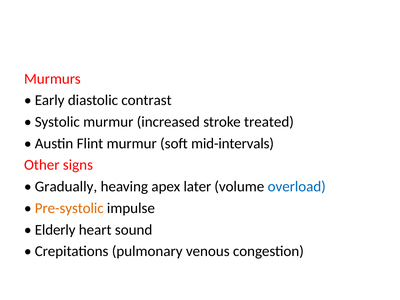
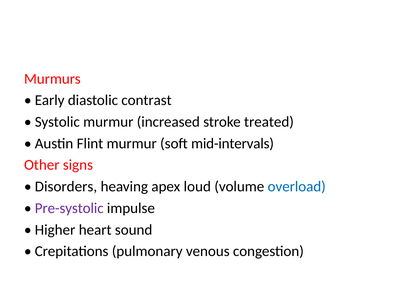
Gradually: Gradually -> Disorders
later: later -> loud
Pre-systolic colour: orange -> purple
Elderly: Elderly -> Higher
